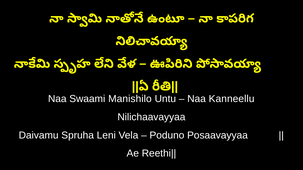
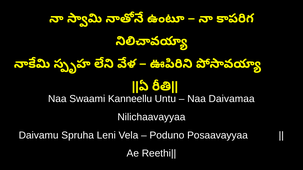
Manishilo: Manishilo -> Kanneellu
Kanneellu: Kanneellu -> Daivamaa
